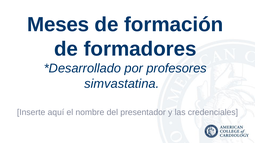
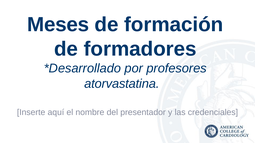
simvastatina: simvastatina -> atorvastatina
